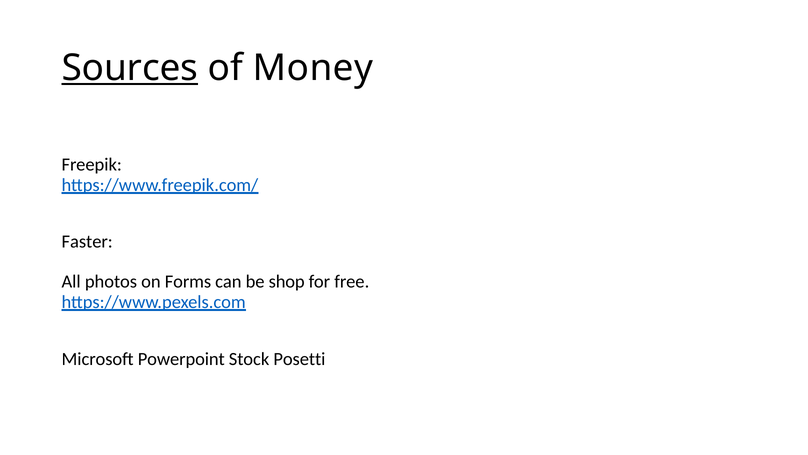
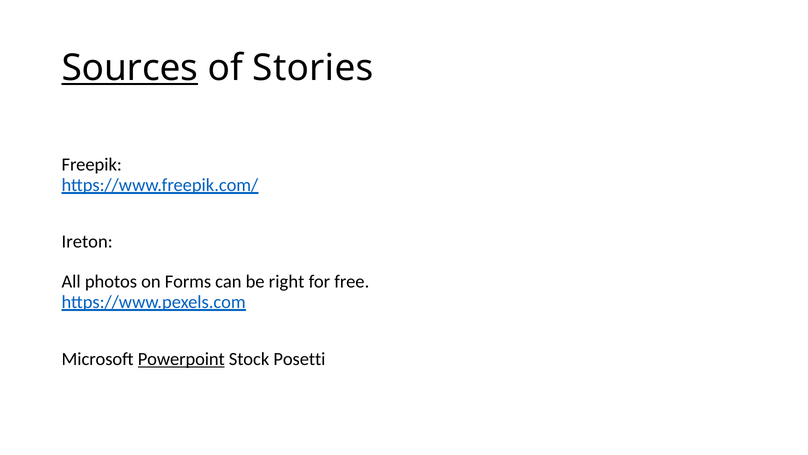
Money: Money -> Stories
Faster: Faster -> Ireton
shop: shop -> right
Powerpoint underline: none -> present
